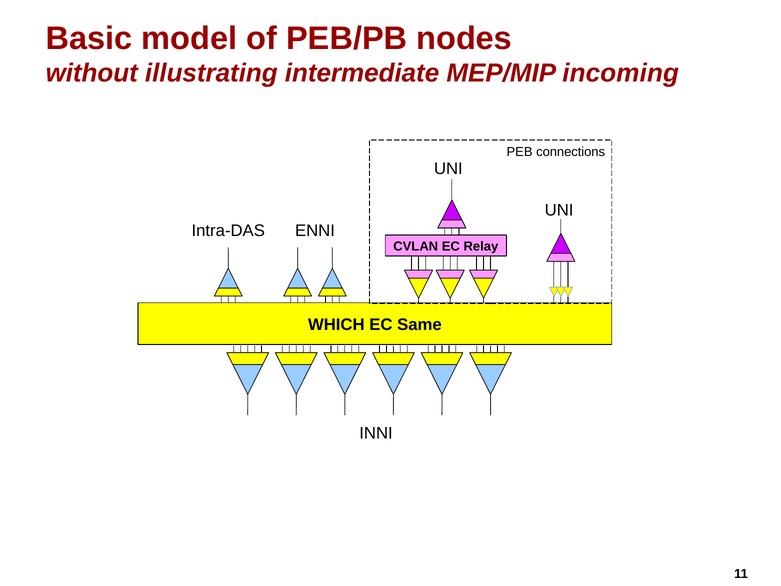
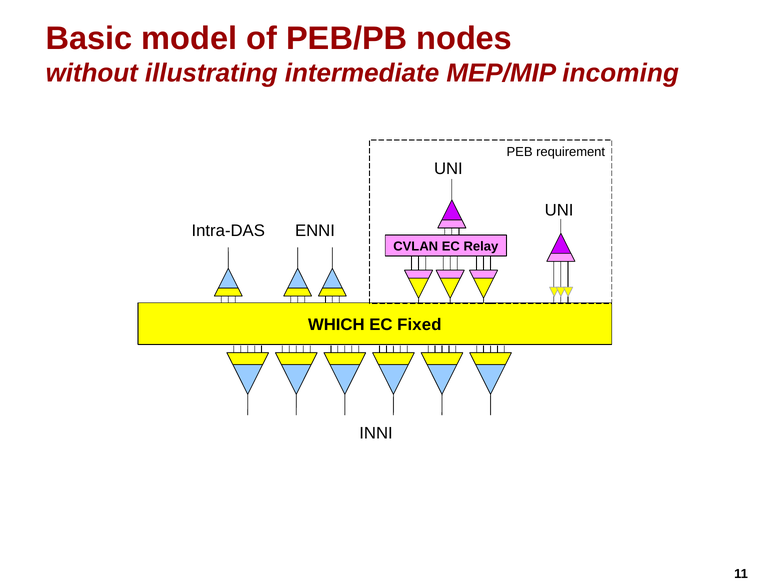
connections: connections -> requirement
Same: Same -> Fixed
